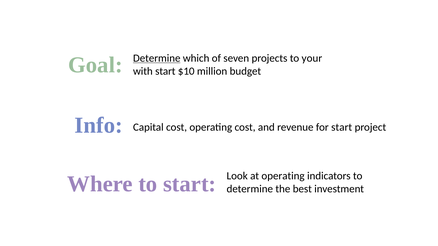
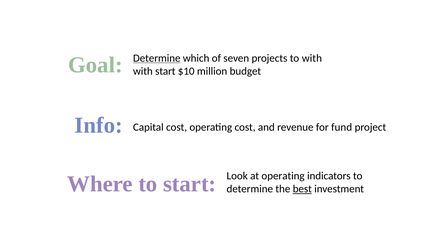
to your: your -> with
for start: start -> fund
best underline: none -> present
